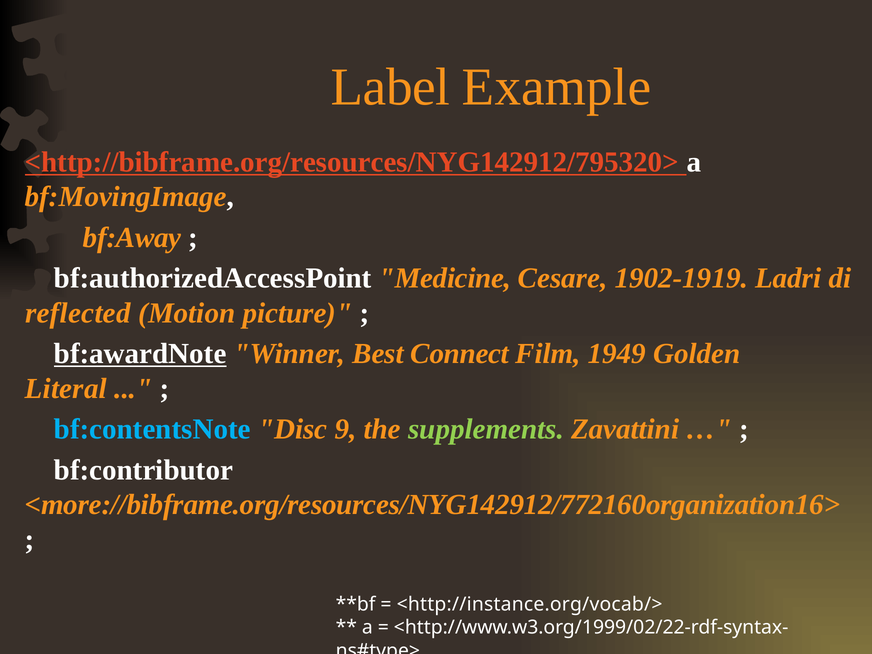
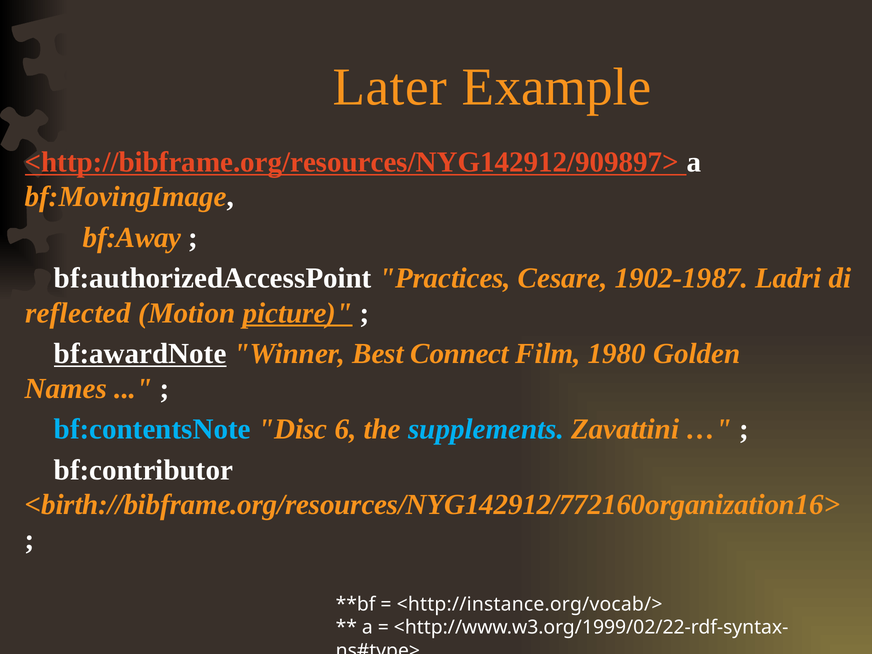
Label: Label -> Later
<http://bibframe.org/resources/NYG142912/795320>: <http://bibframe.org/resources/NYG142912/795320> -> <http://bibframe.org/resources/NYG142912/909897>
Medicine: Medicine -> Practices
1902-1919: 1902-1919 -> 1902-1987
picture underline: none -> present
1949: 1949 -> 1980
Literal: Literal -> Names
9: 9 -> 6
supplements colour: light green -> light blue
<more://bibframe.org/resources/NYG142912/772160organization16>: <more://bibframe.org/resources/NYG142912/772160organization16> -> <birth://bibframe.org/resources/NYG142912/772160organization16>
